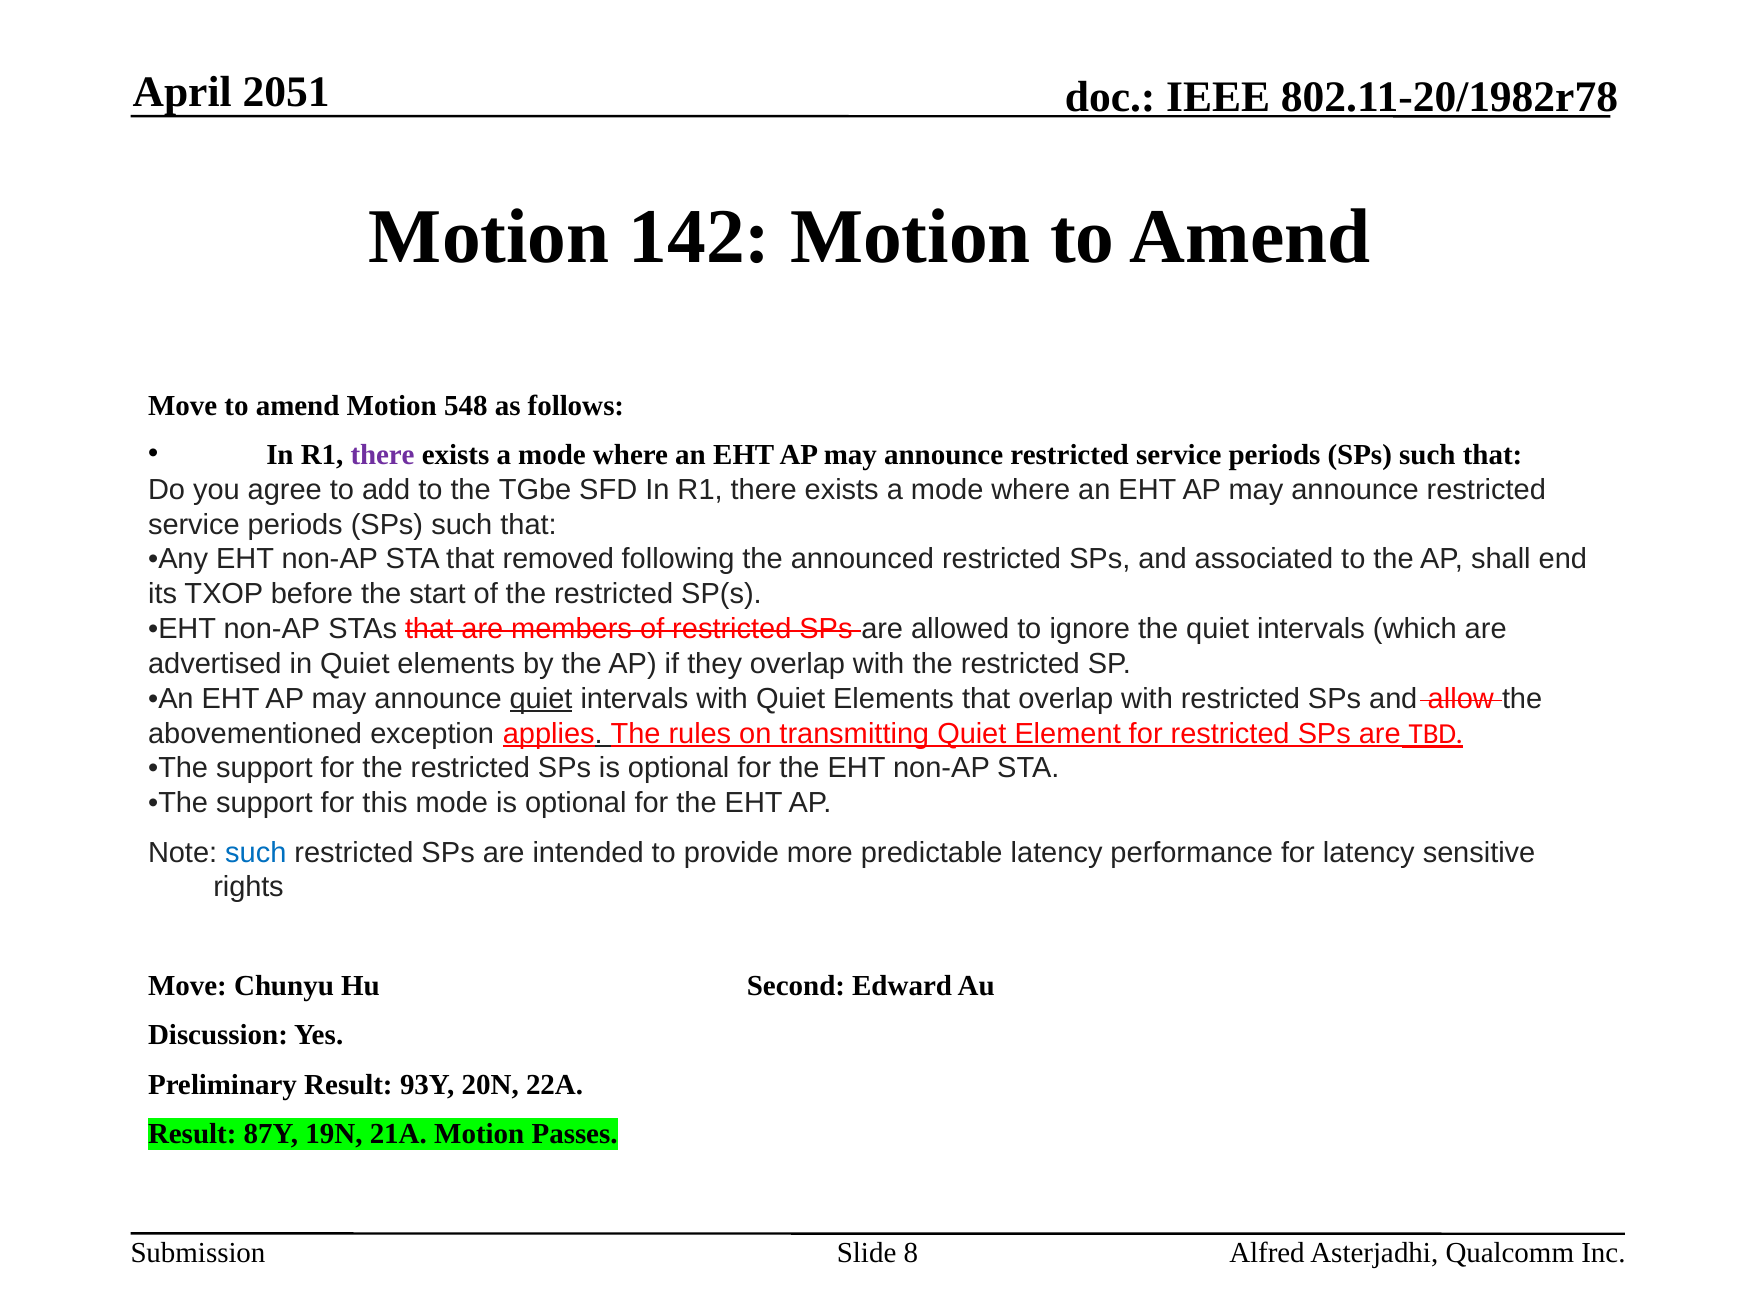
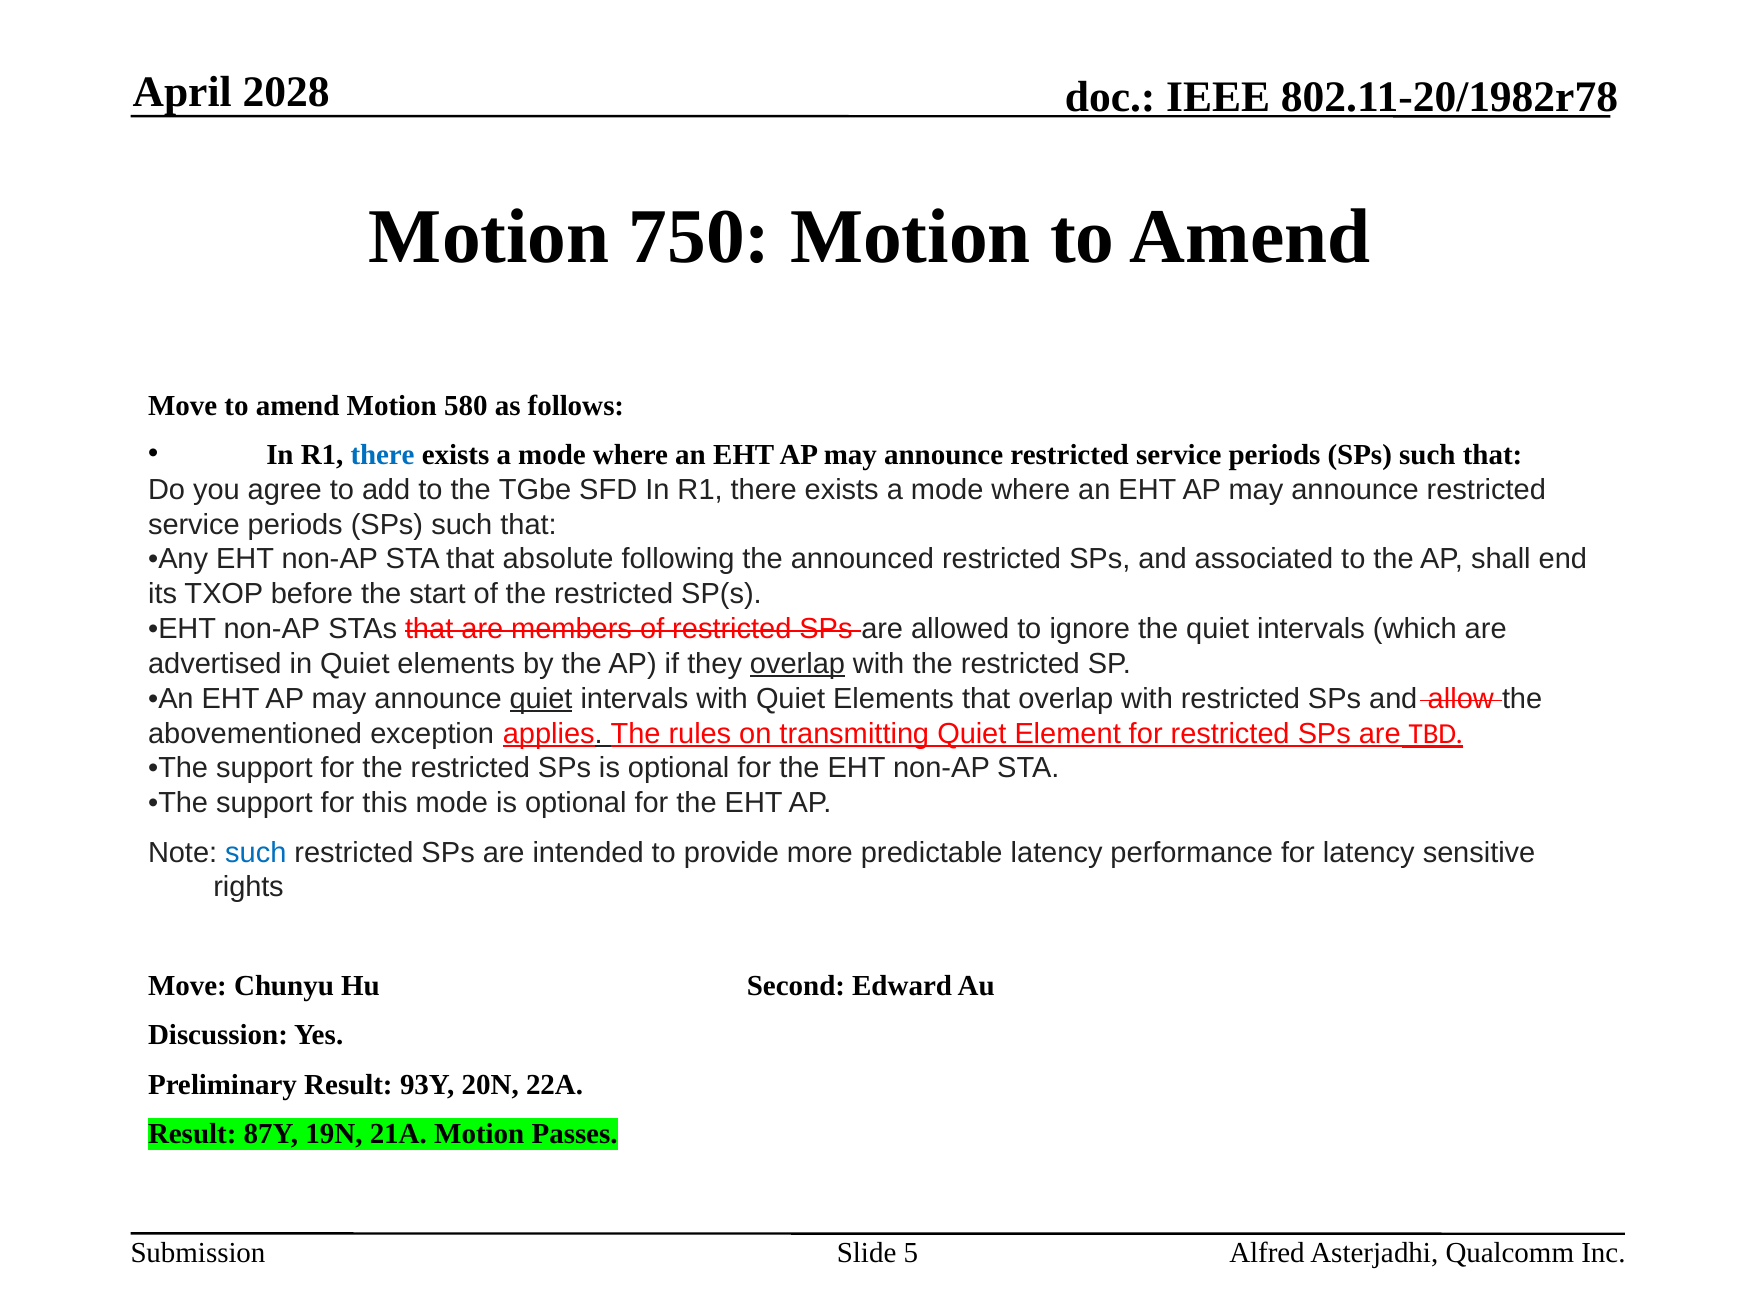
2051: 2051 -> 2028
142: 142 -> 750
548: 548 -> 580
there at (383, 455) colour: purple -> blue
removed: removed -> absolute
overlap at (797, 664) underline: none -> present
8: 8 -> 5
